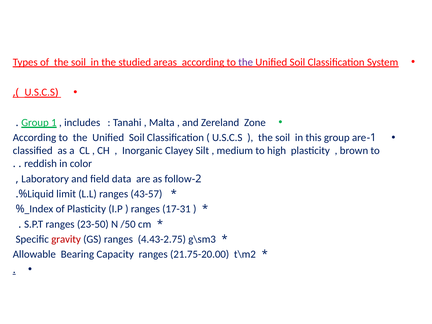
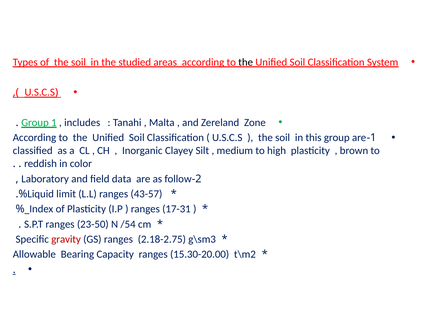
the at (246, 62) colour: purple -> black
/50: /50 -> /54
4.43-2.75: 4.43-2.75 -> 2.18-2.75
21.75-20.00: 21.75-20.00 -> 15.30-20.00
